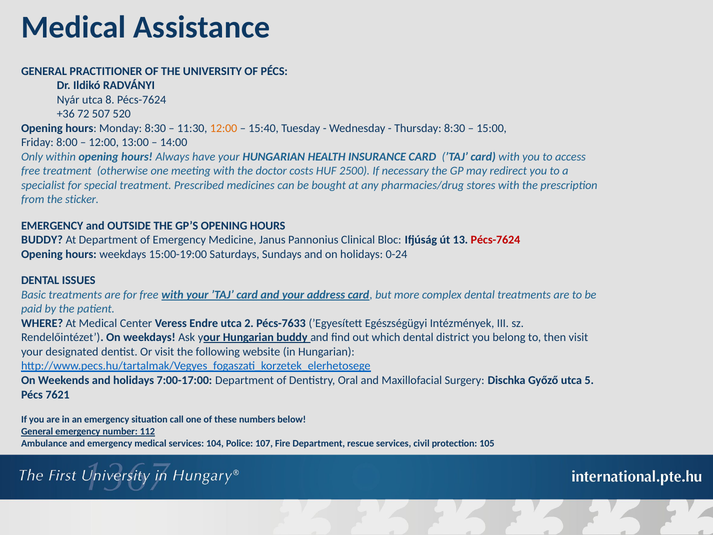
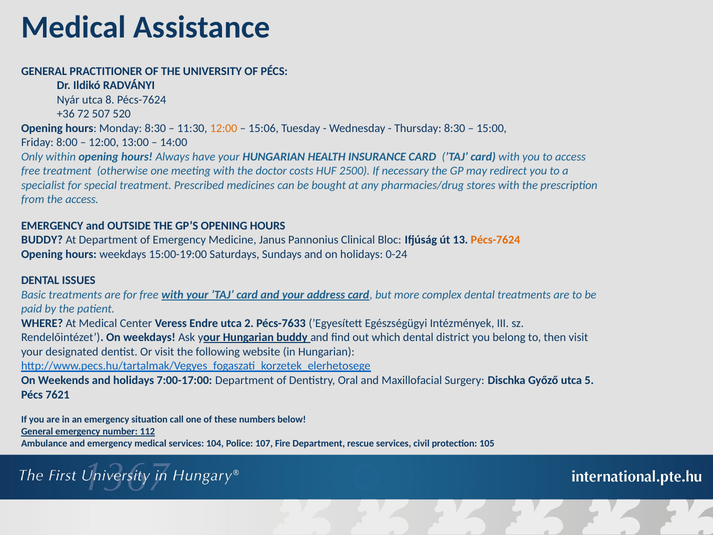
15:40: 15:40 -> 15:06
the sticker: sticker -> access
Pécs-7624 at (495, 240) colour: red -> orange
